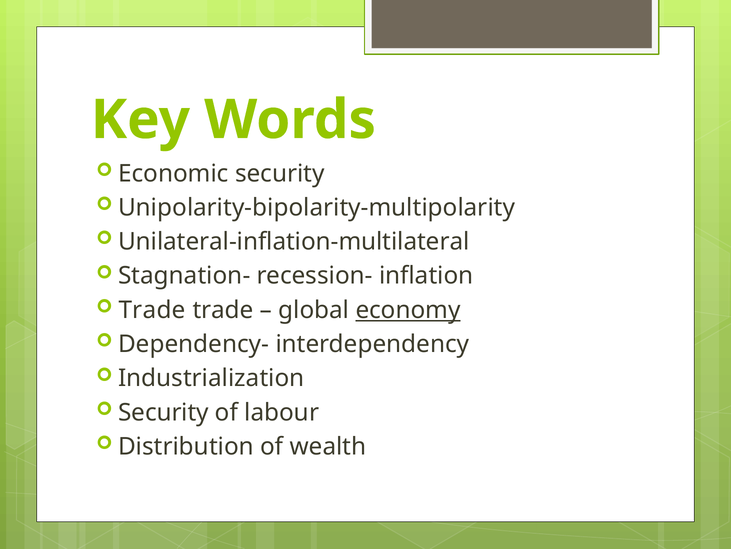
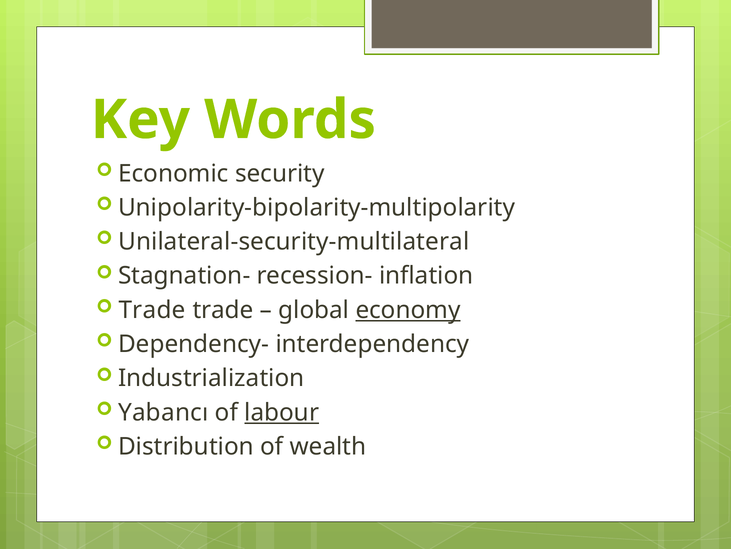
Unilateral-inflation-multilateral: Unilateral-inflation-multilateral -> Unilateral-security-multilateral
Security at (163, 412): Security -> Yabancı
labour underline: none -> present
